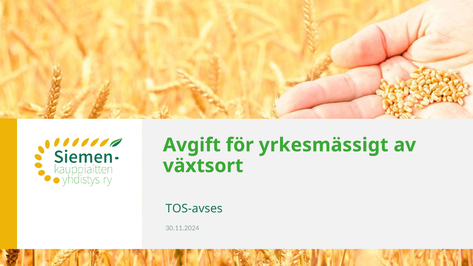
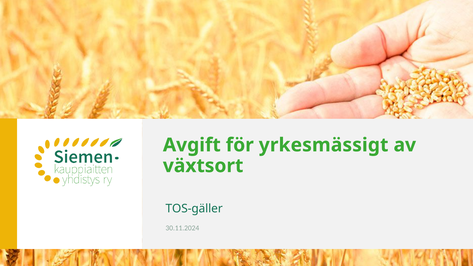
TOS-avses: TOS-avses -> TOS-gäller
